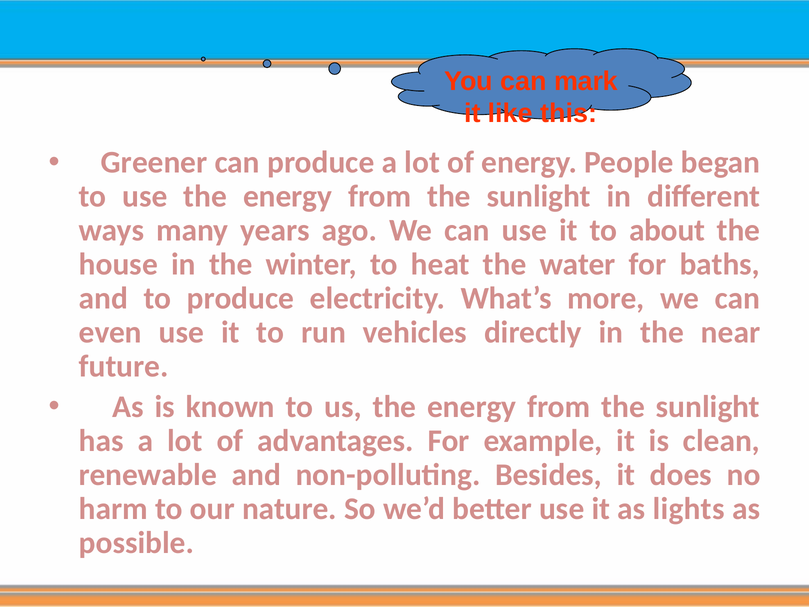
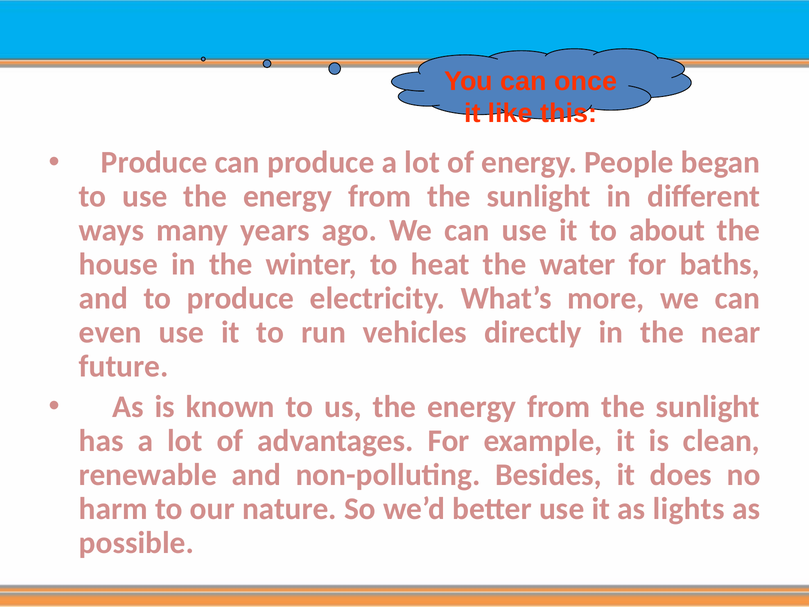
mark: mark -> once
Greener at (154, 162): Greener -> Produce
